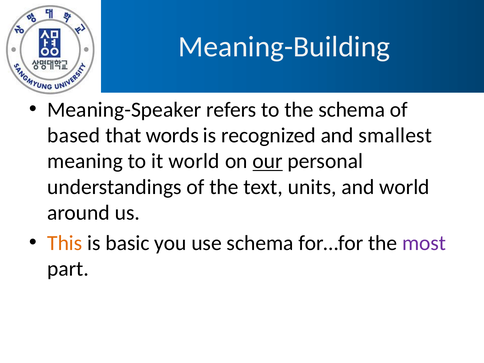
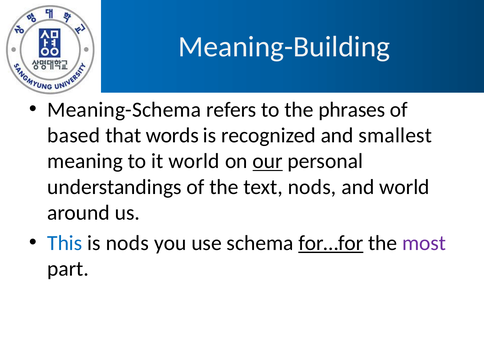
Meaning-Speaker: Meaning-Speaker -> Meaning-Schema
the schema: schema -> phrases
text units: units -> nods
This colour: orange -> blue
is basic: basic -> nods
for…for underline: none -> present
